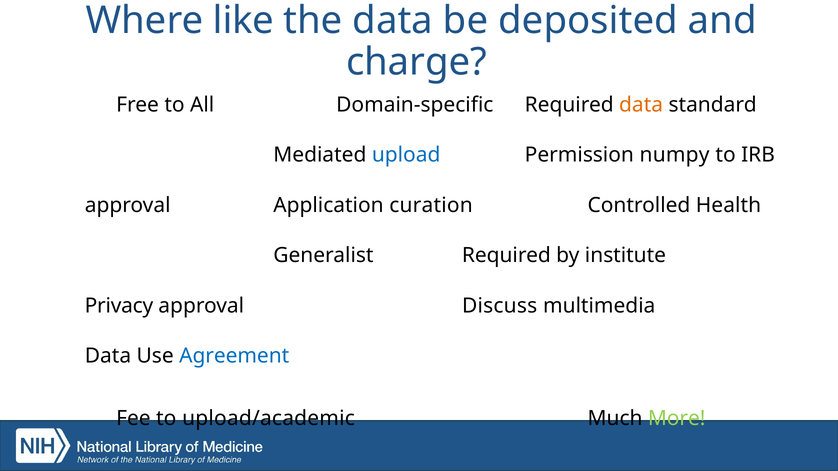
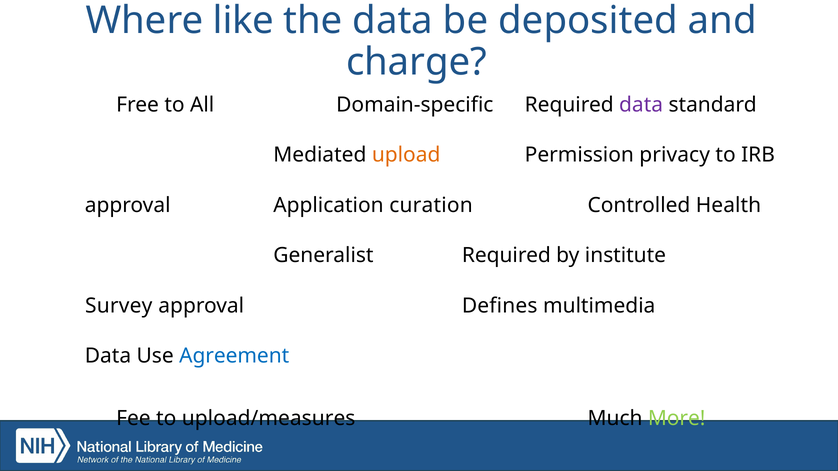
data at (641, 105) colour: orange -> purple
upload colour: blue -> orange
numpy: numpy -> privacy
Privacy: Privacy -> Survey
Discuss: Discuss -> Defines
upload/academic: upload/academic -> upload/measures
